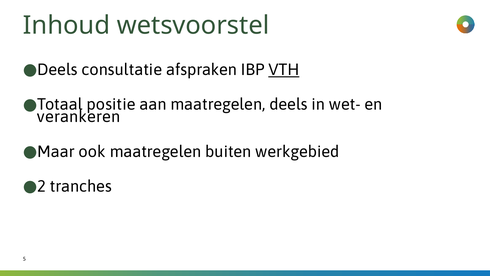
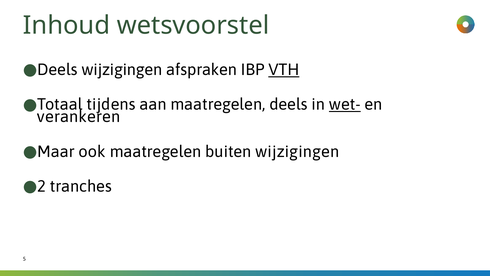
consultatie at (122, 70): consultatie -> wijzigingen
positie: positie -> tijdens
wet- underline: none -> present
buiten werkgebied: werkgebied -> wijzigingen
